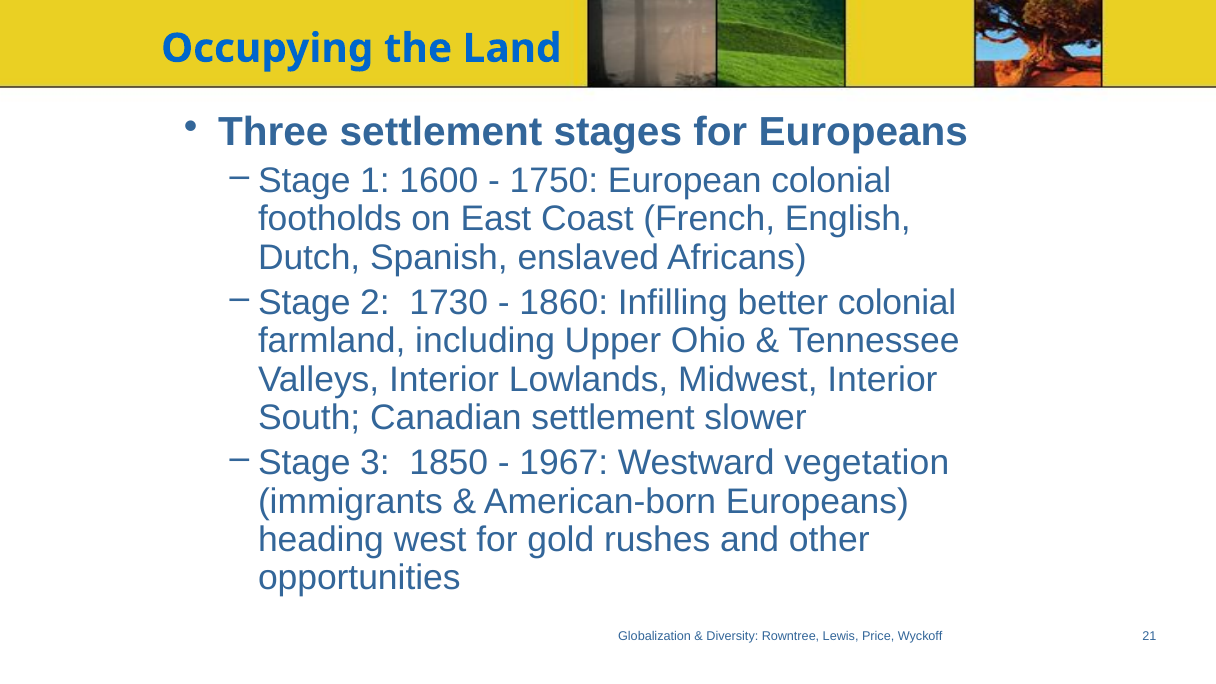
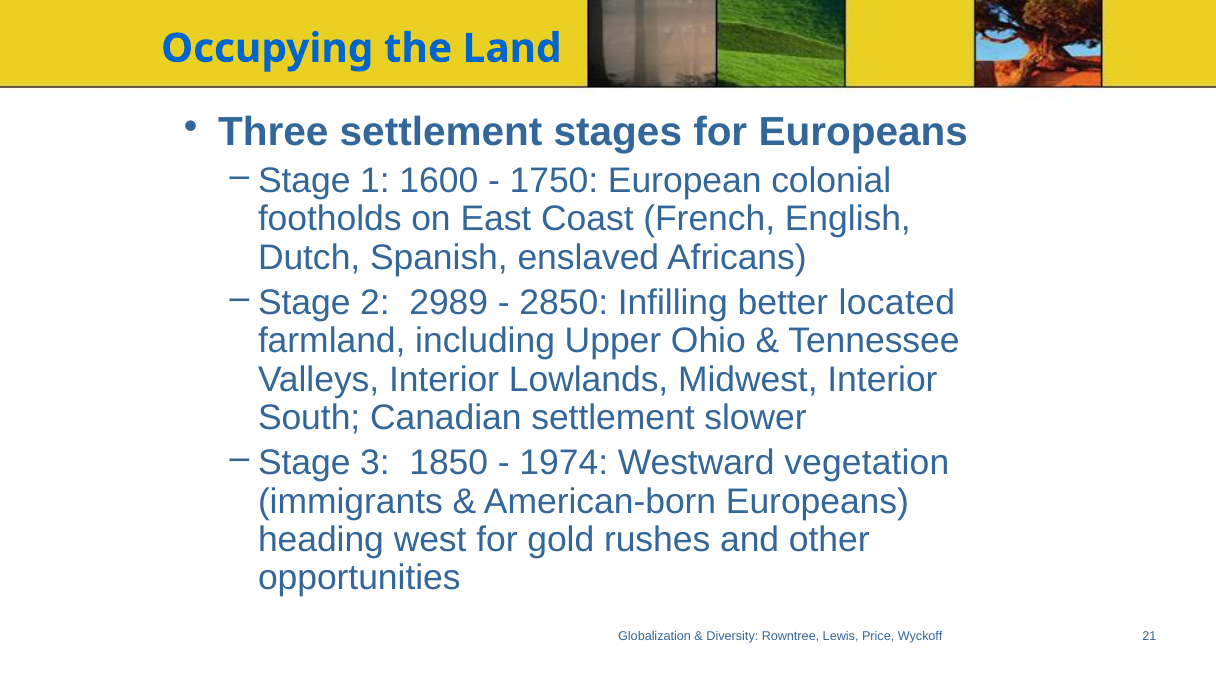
1730: 1730 -> 2989
1860: 1860 -> 2850
better colonial: colonial -> located
1967: 1967 -> 1974
